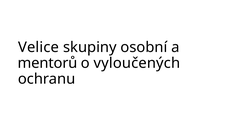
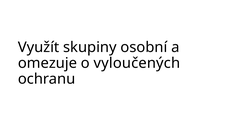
Velice: Velice -> Využít
mentorů: mentorů -> omezuje
